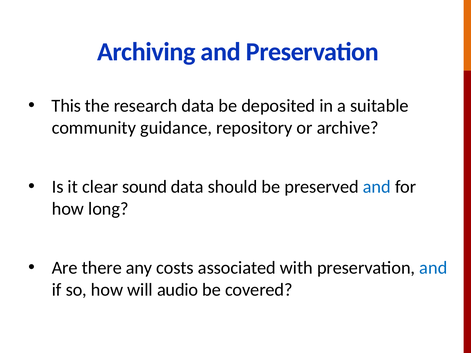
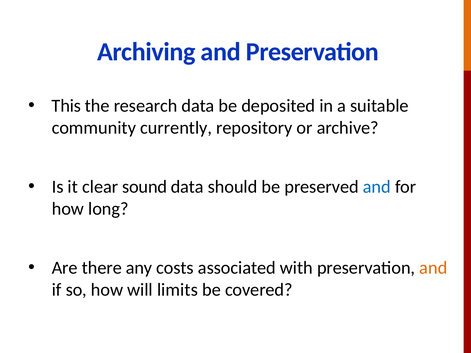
guidance: guidance -> currently
and at (433, 268) colour: blue -> orange
audio: audio -> limits
